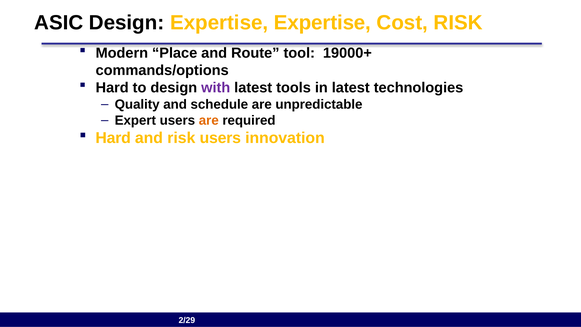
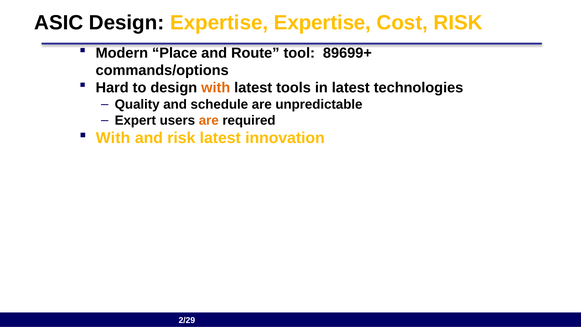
19000+: 19000+ -> 89699+
with at (216, 88) colour: purple -> orange
Hard at (113, 138): Hard -> With
risk users: users -> latest
